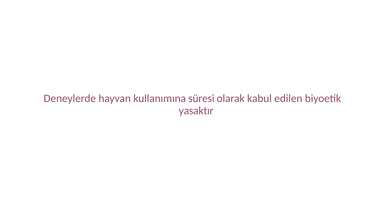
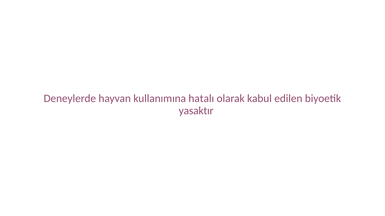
süresi: süresi -> hatalı
